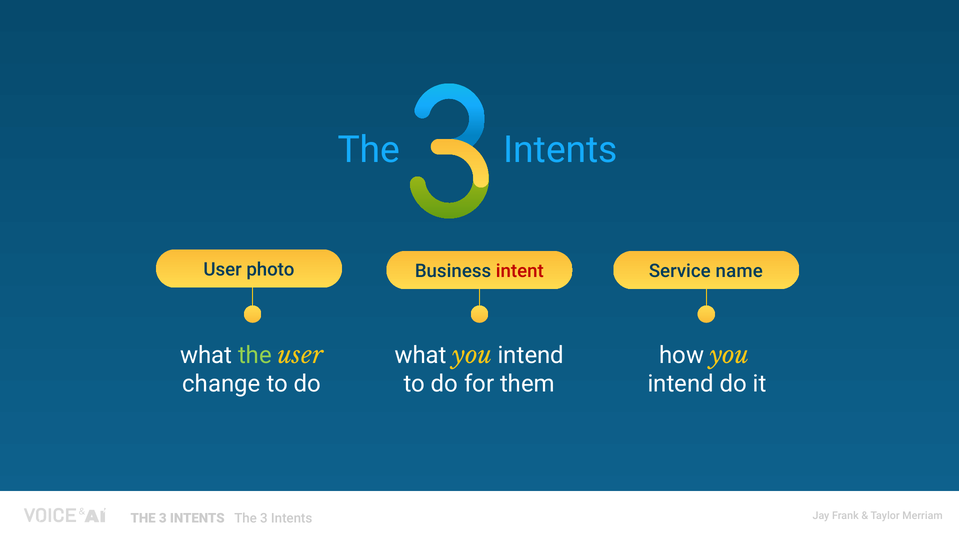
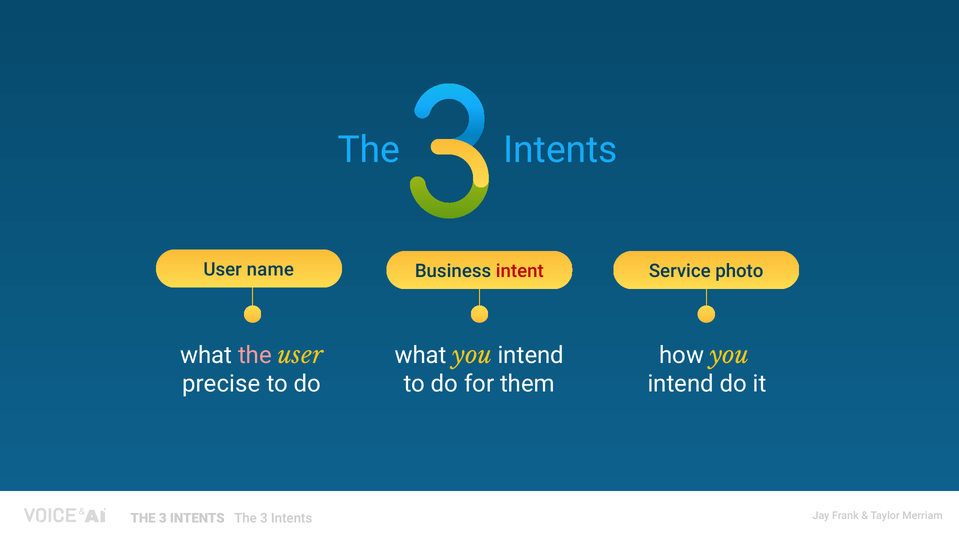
photo: photo -> name
name: name -> photo
the at (255, 356) colour: light green -> pink
change: change -> precise
